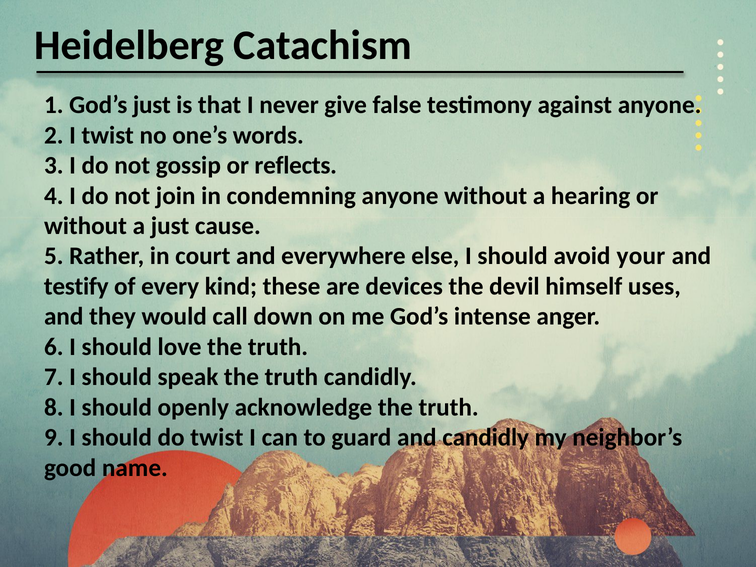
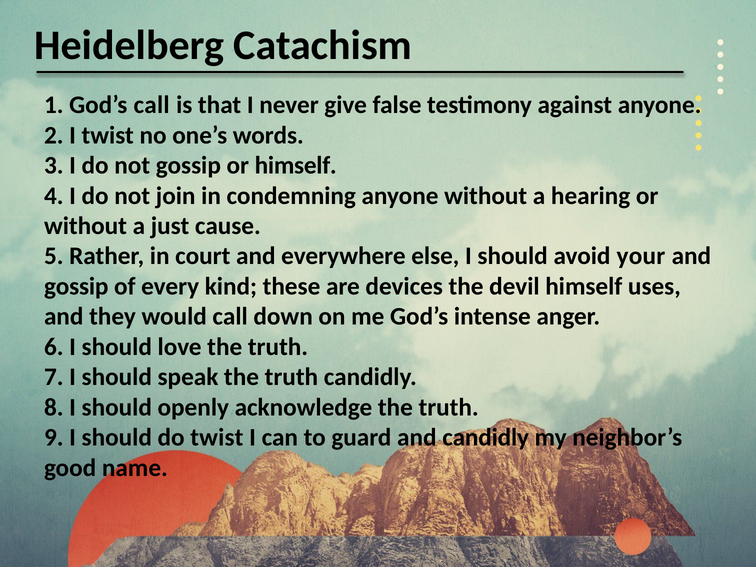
God’s just: just -> call
or reflects: reflects -> himself
testify at (76, 286): testify -> gossip
